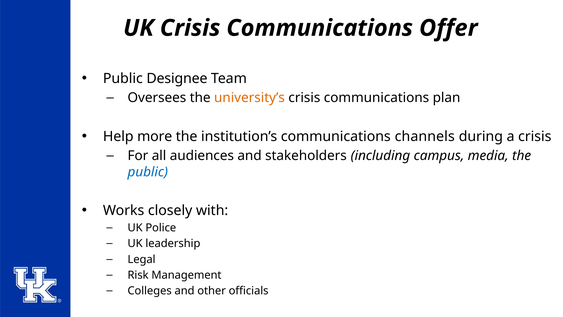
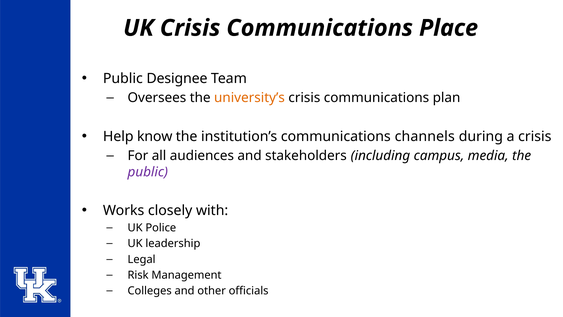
Offer: Offer -> Place
more: more -> know
public at (148, 172) colour: blue -> purple
